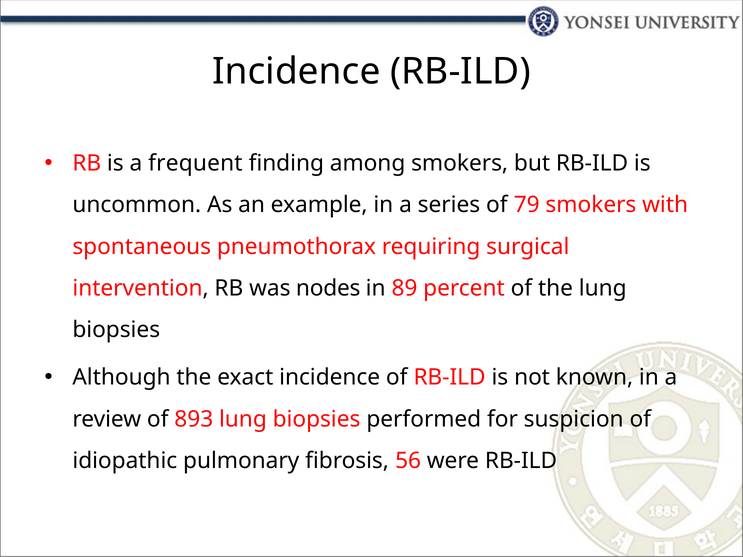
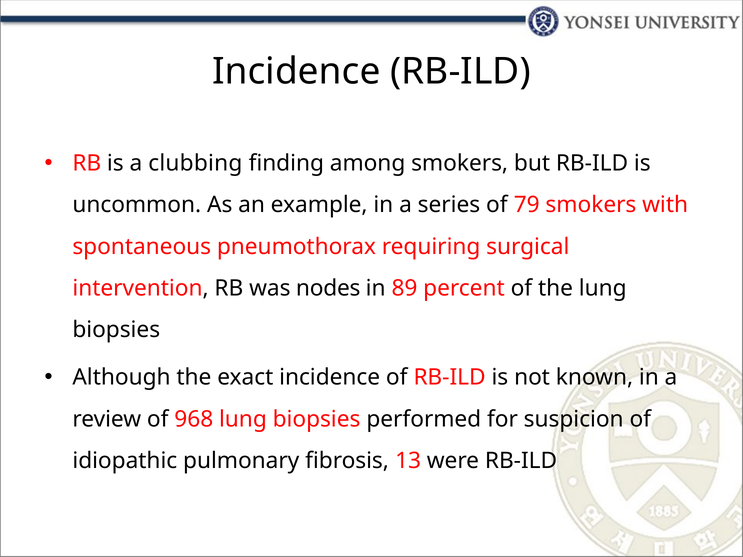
frequent: frequent -> clubbing
893: 893 -> 968
56: 56 -> 13
